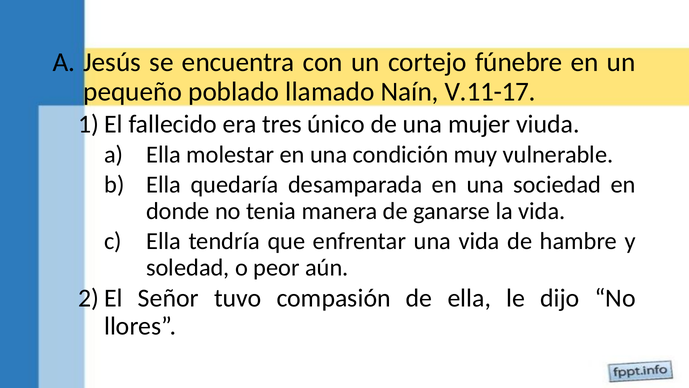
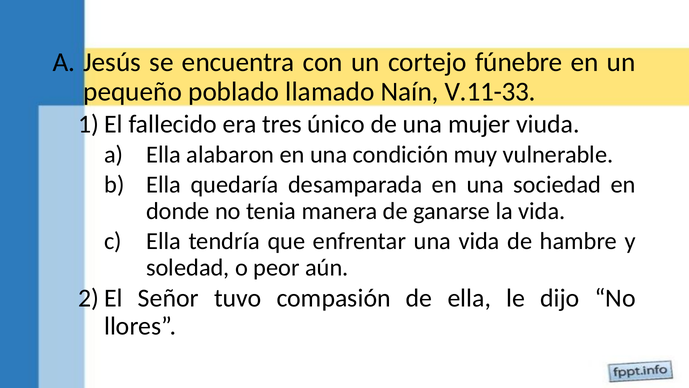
V.11-17: V.11-17 -> V.11-33
molestar: molestar -> alabaron
